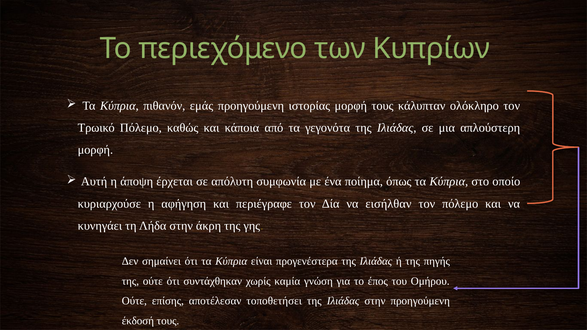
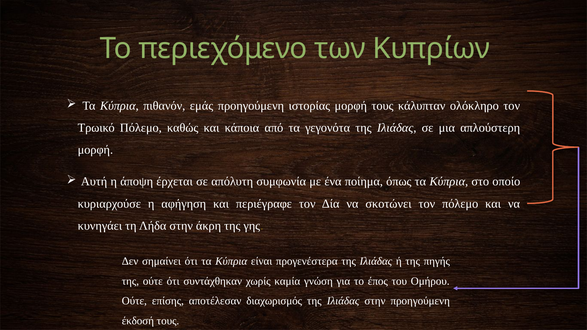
εισήλθαν: εισήλθαν -> σκοτώνει
τοποθετήσει: τοποθετήσει -> διαχωρισμός
